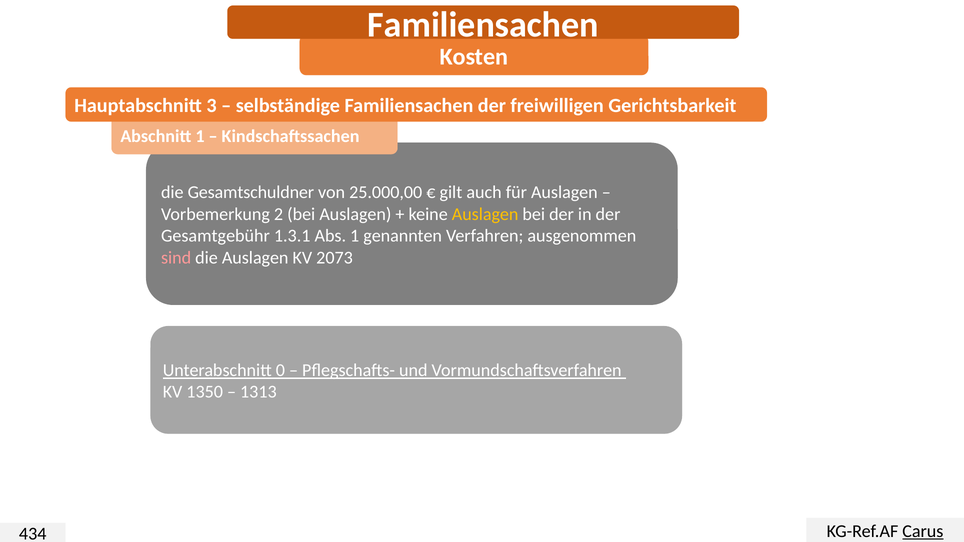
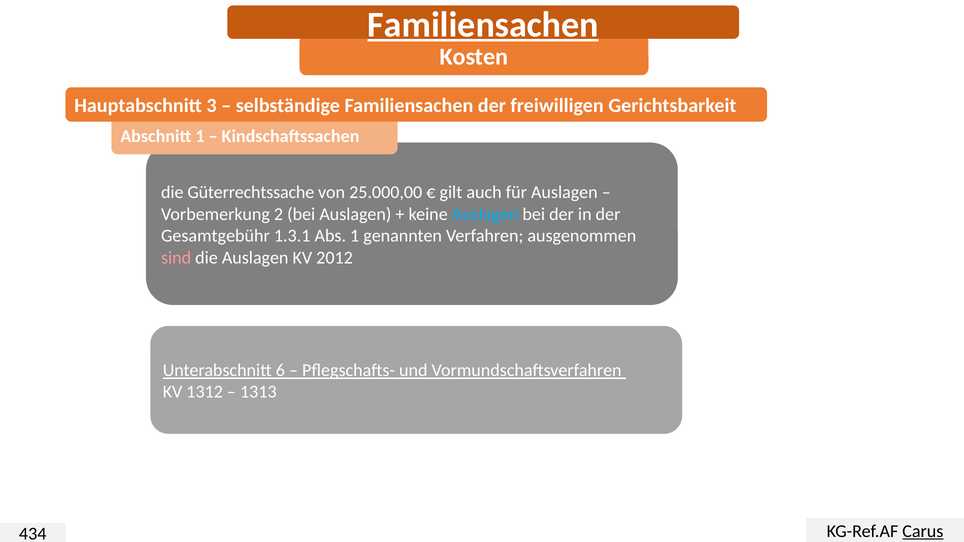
Familiensachen at (483, 25) underline: none -> present
Gesamtschuldner: Gesamtschuldner -> Güterrechtssache
Auslagen at (485, 214) colour: yellow -> light blue
2073: 2073 -> 2012
0: 0 -> 6
1350: 1350 -> 1312
